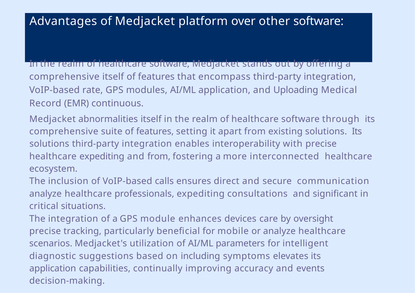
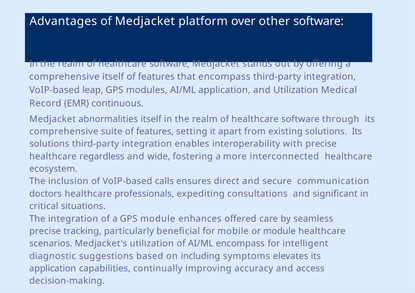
rate: rate -> leap
and Uploading: Uploading -> Utilization
healthcare expediting: expediting -> regardless
and from: from -> wide
analyze at (45, 194): analyze -> doctors
devices: devices -> offered
oversight: oversight -> seamless
or analyze: analyze -> module
AI/ML parameters: parameters -> encompass
events: events -> access
